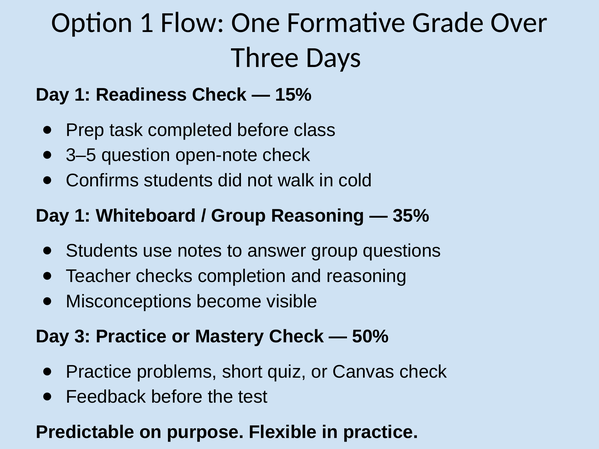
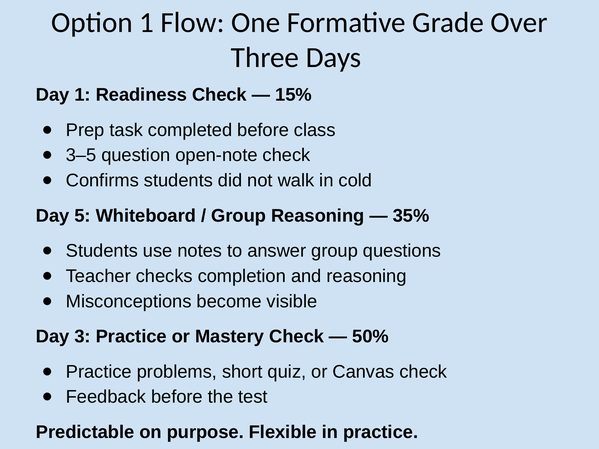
1 at (83, 216): 1 -> 5
